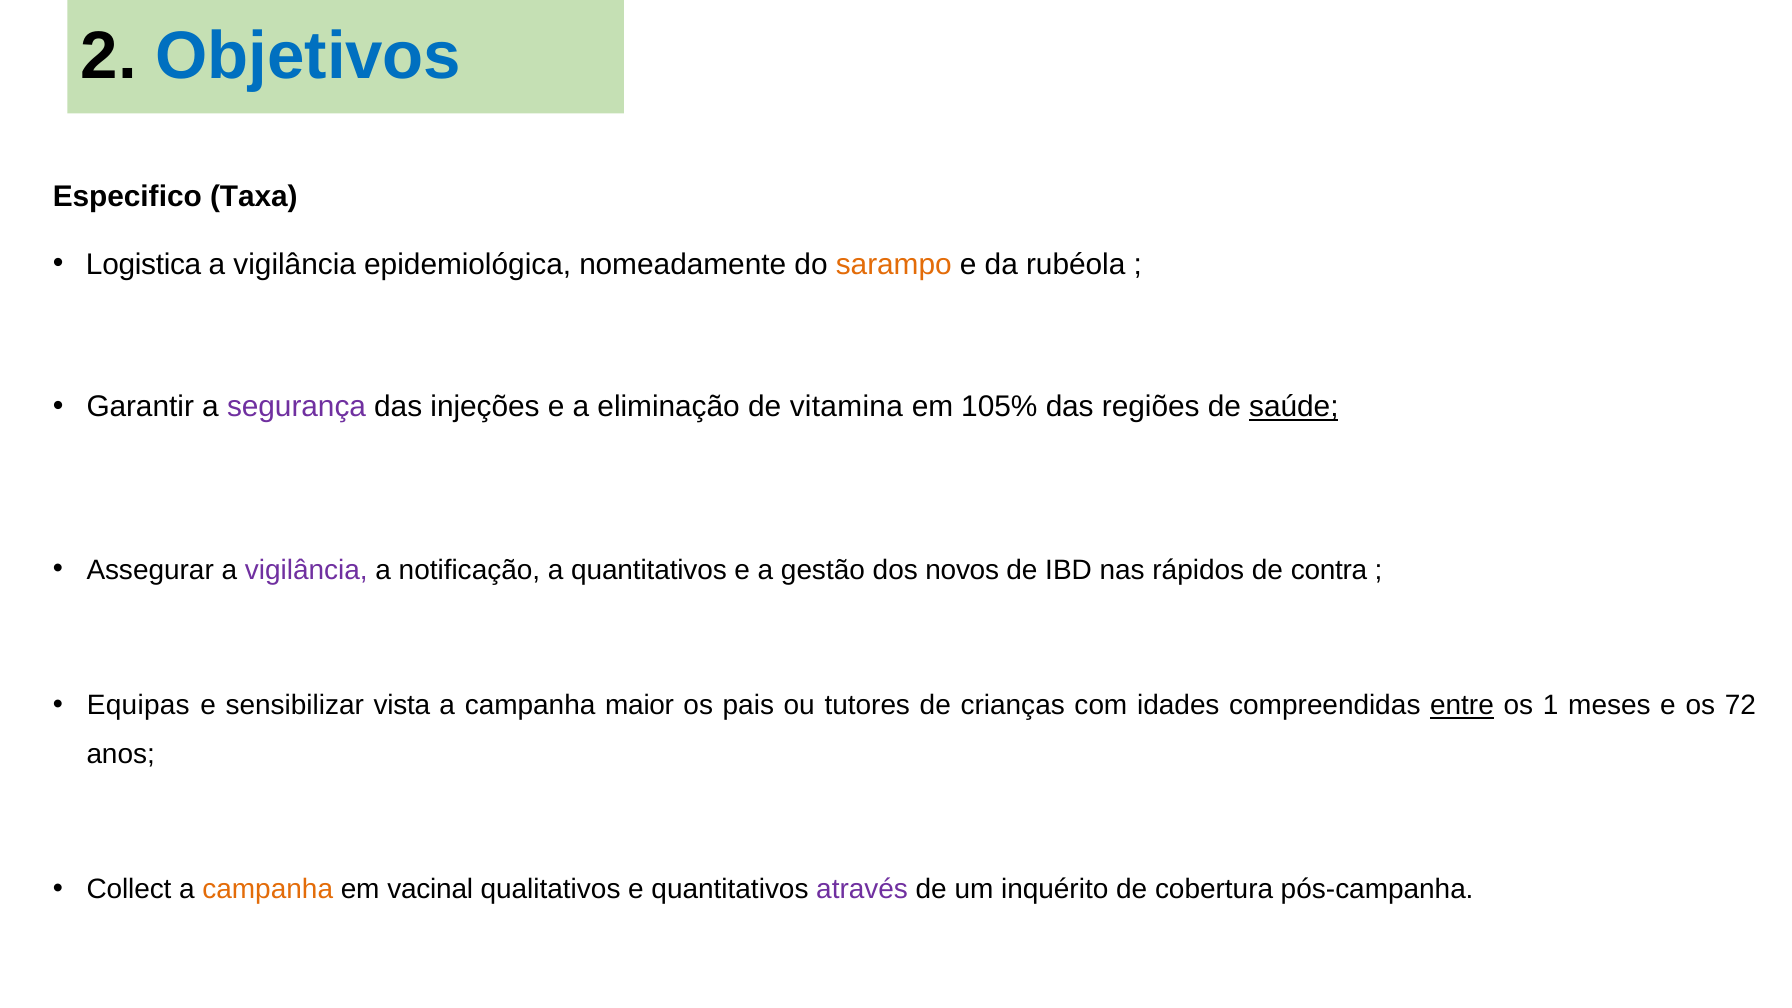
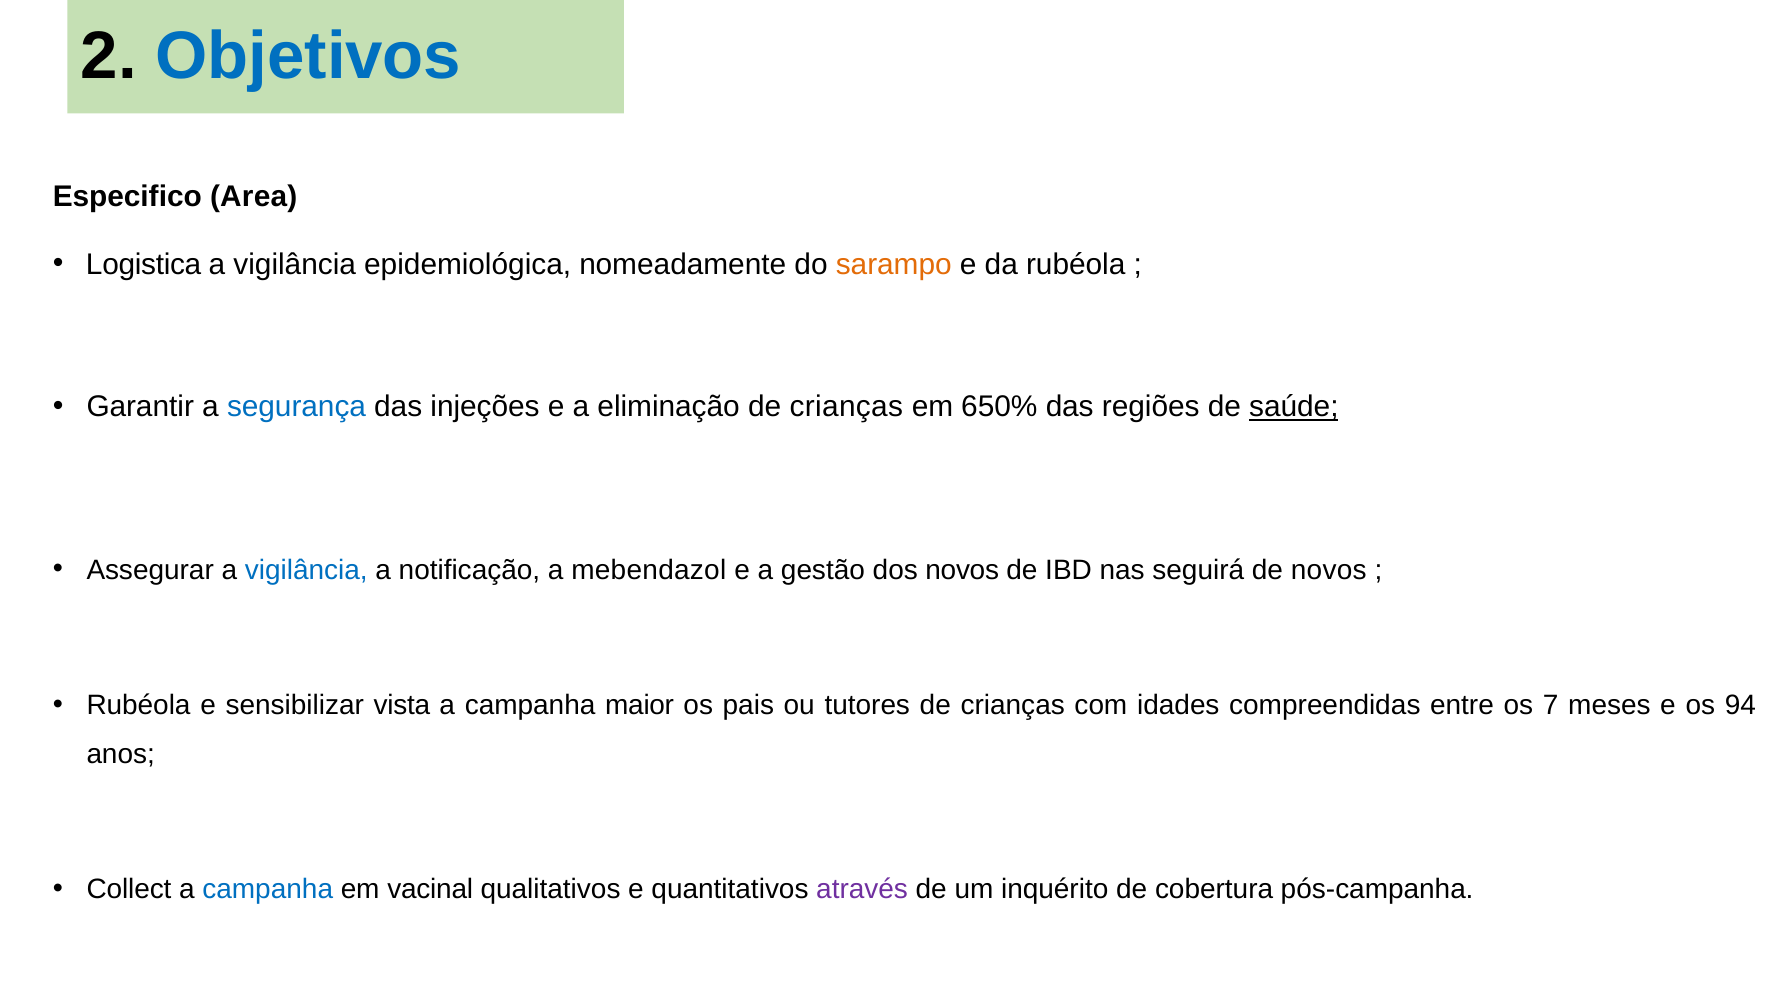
Taxa: Taxa -> Area
segurança colour: purple -> blue
eliminação de vitamina: vitamina -> crianças
105%: 105% -> 650%
vigilância at (306, 570) colour: purple -> blue
a quantitativos: quantitativos -> mebendazol
rápidos: rápidos -> seguirá
de contra: contra -> novos
Equipas at (138, 706): Equipas -> Rubéola
entre underline: present -> none
1: 1 -> 7
72: 72 -> 94
campanha at (268, 890) colour: orange -> blue
